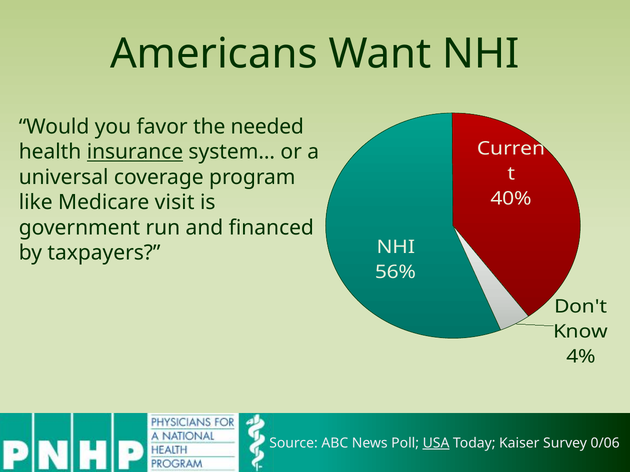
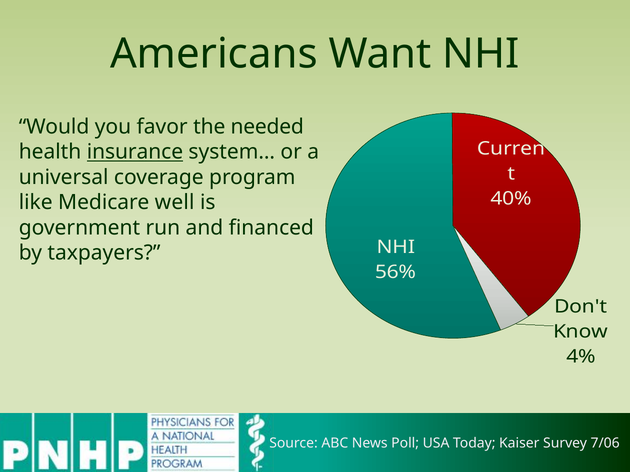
visit: visit -> well
USA underline: present -> none
0/06: 0/06 -> 7/06
